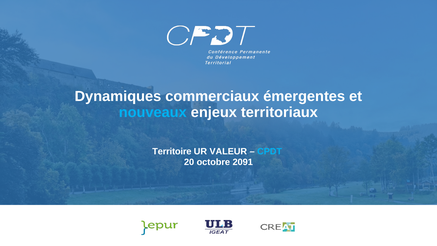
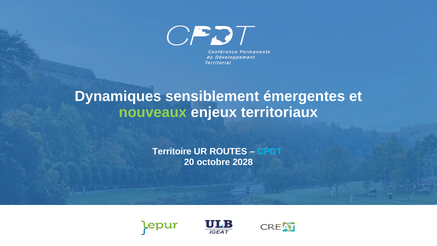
commerciaux: commerciaux -> sensiblement
nouveaux colour: light blue -> light green
VALEUR: VALEUR -> ROUTES
2091: 2091 -> 2028
